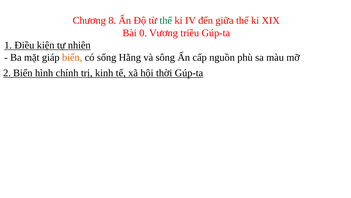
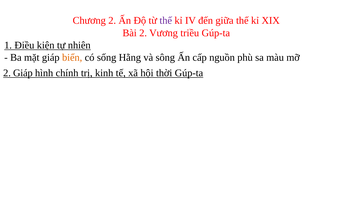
Chương 8: 8 -> 2
thế at (166, 20) colour: green -> purple
Bài 0: 0 -> 2
2 Biển: Biển -> Giáp
